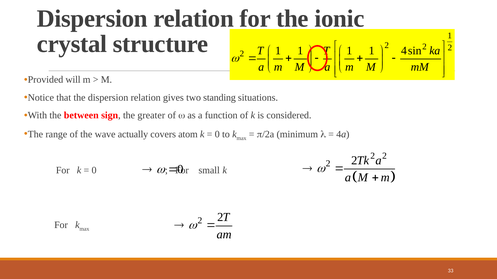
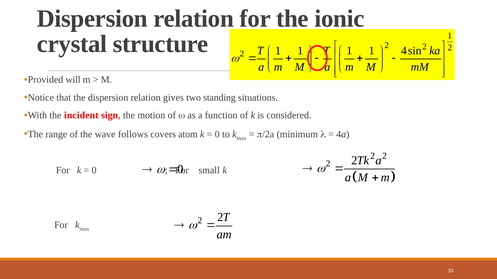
between: between -> incident
greater: greater -> motion
actually: actually -> follows
